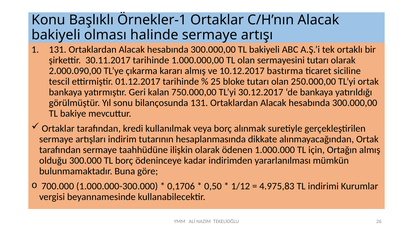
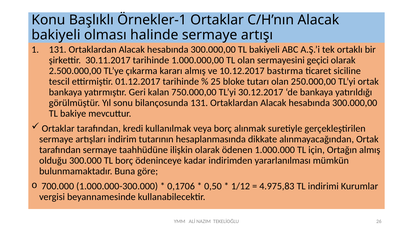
sermayesini tutarı: tutarı -> geçici
2.000.090,00: 2.000.090,00 -> 2.500.000,00
